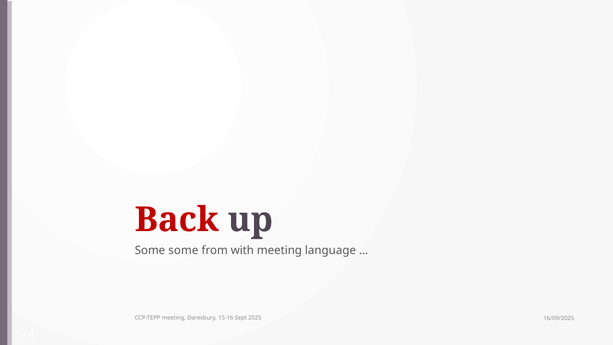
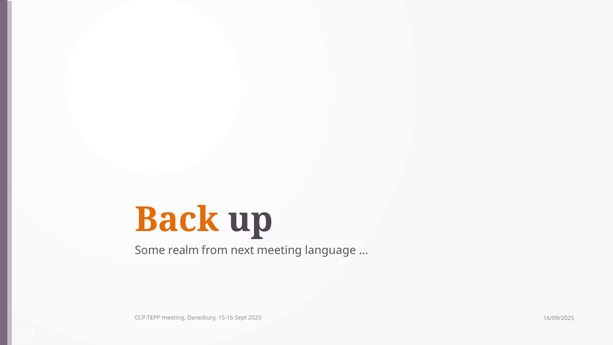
Back colour: red -> orange
Some some: some -> realm
with: with -> next
